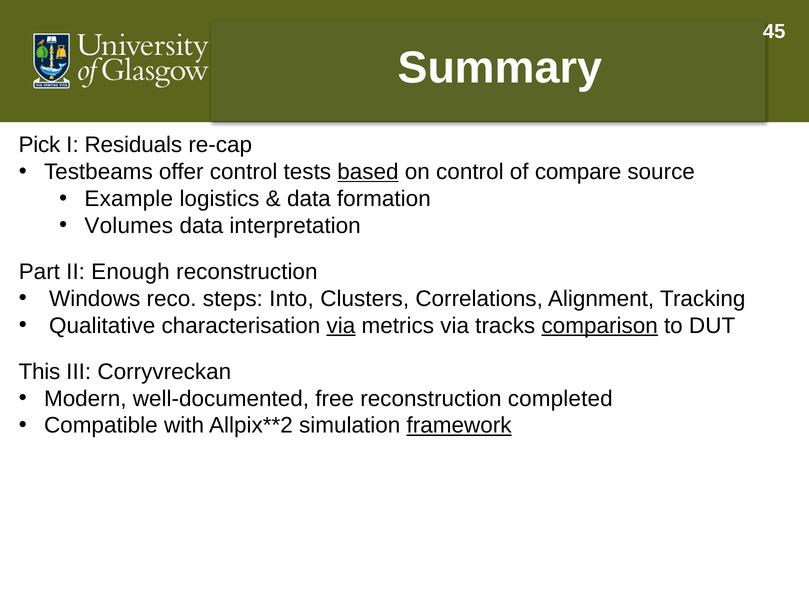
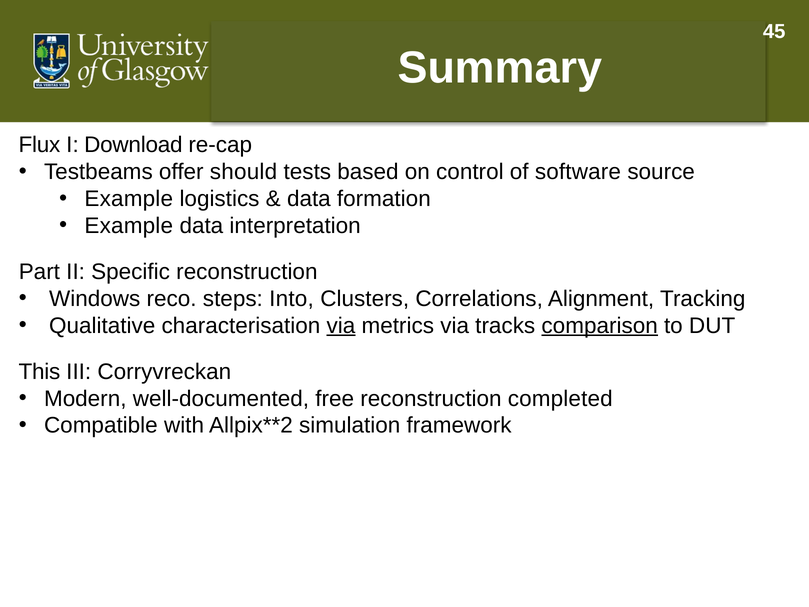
Pick: Pick -> Flux
Residuals: Residuals -> Download
offer control: control -> should
based underline: present -> none
compare: compare -> software
Volumes at (129, 226): Volumes -> Example
Enough: Enough -> Specific
framework underline: present -> none
